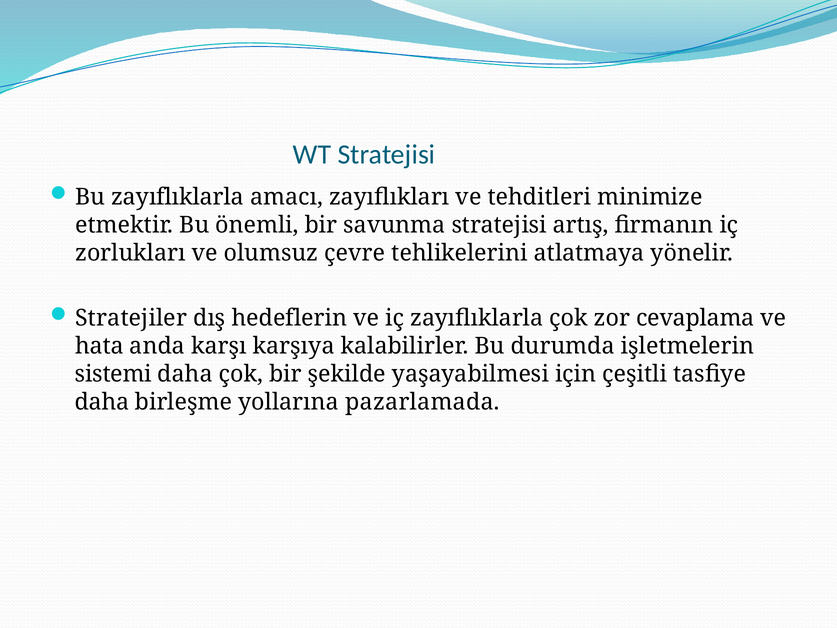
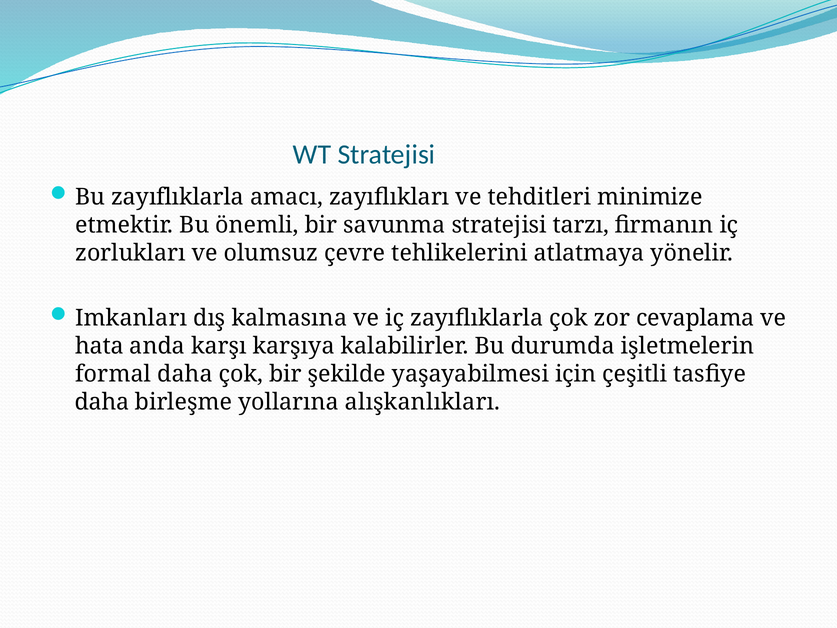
artış: artış -> tarzı
Stratejiler: Stratejiler -> Imkanları
hedeflerin: hedeflerin -> kalmasına
sistemi: sistemi -> formal
pazarlamada: pazarlamada -> alışkanlıkları
